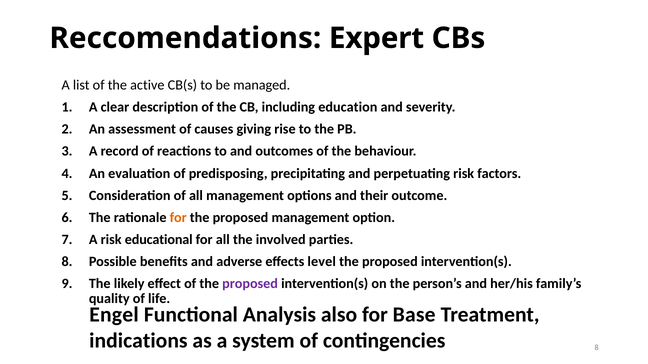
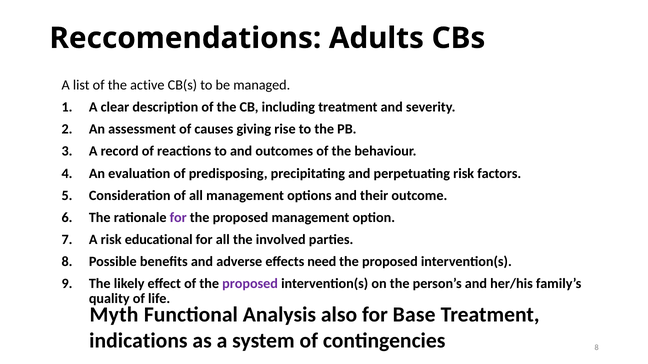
Expert: Expert -> Adults
including education: education -> treatment
for at (178, 218) colour: orange -> purple
level: level -> need
Engel: Engel -> Myth
